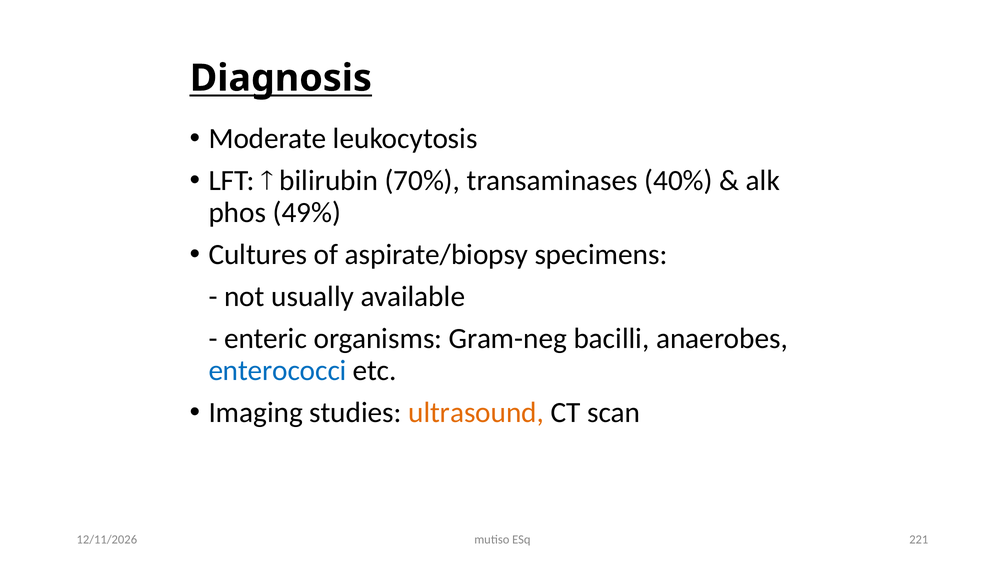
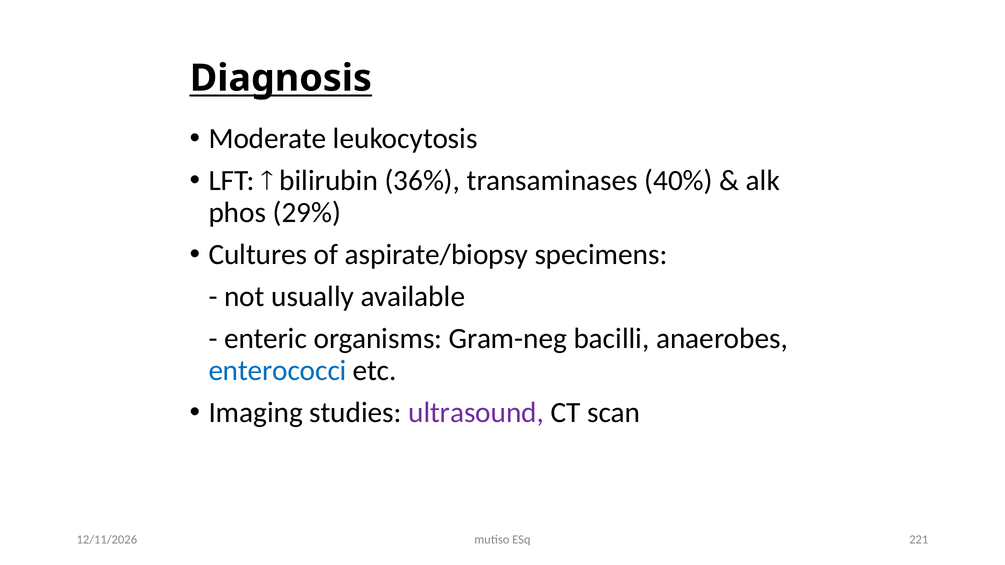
70%: 70% -> 36%
49%: 49% -> 29%
ultrasound colour: orange -> purple
